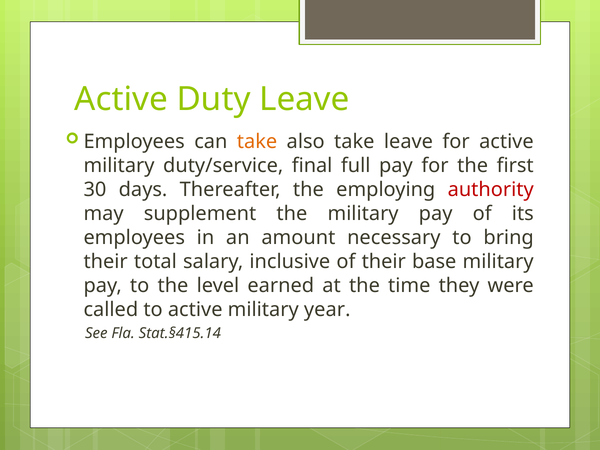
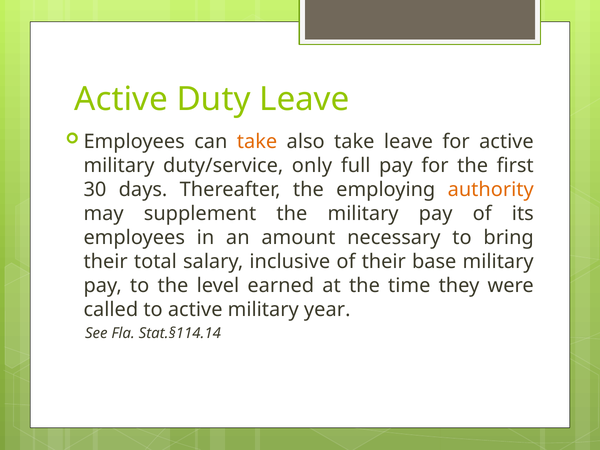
final: final -> only
authority colour: red -> orange
Stat.§415.14: Stat.§415.14 -> Stat.§114.14
